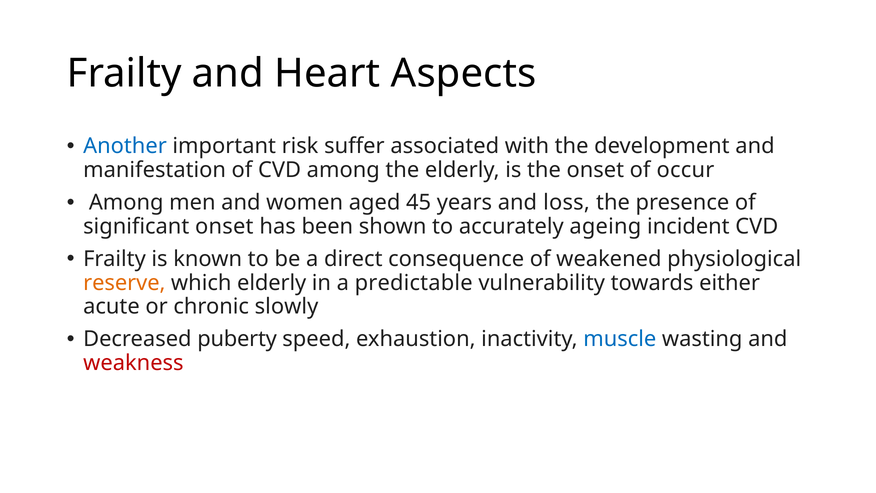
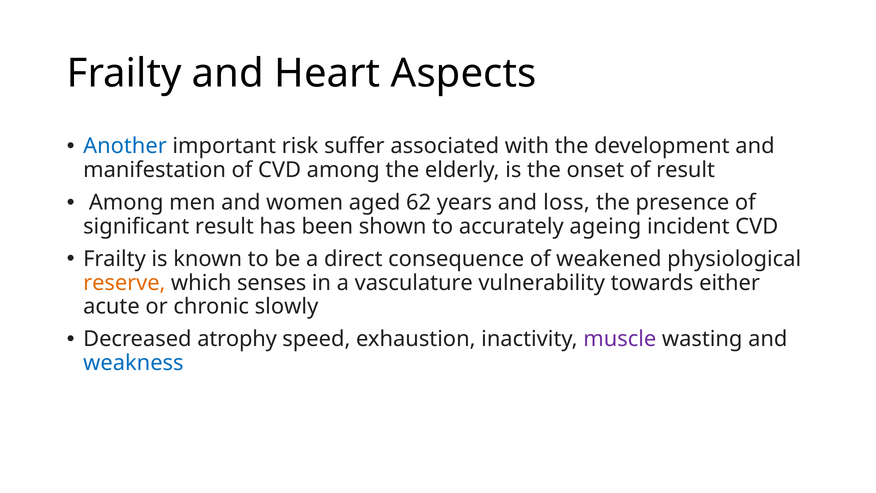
of occur: occur -> result
45: 45 -> 62
significant onset: onset -> result
which elderly: elderly -> senses
predictable: predictable -> vasculature
puberty: puberty -> atrophy
muscle colour: blue -> purple
weakness colour: red -> blue
